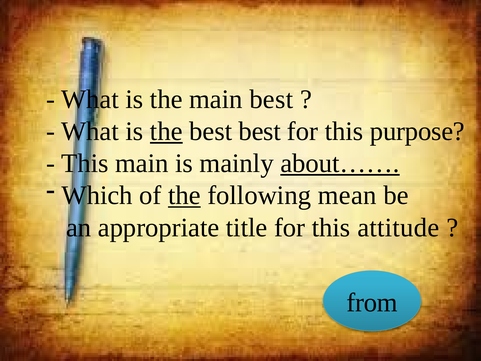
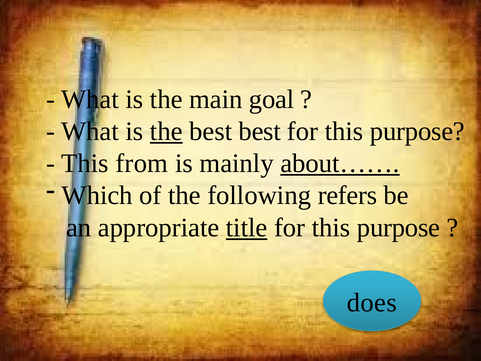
main best: best -> goal
This main: main -> from
the at (184, 195) underline: present -> none
mean: mean -> refers
title underline: none -> present
attitude at (398, 227): attitude -> purpose
from: from -> does
